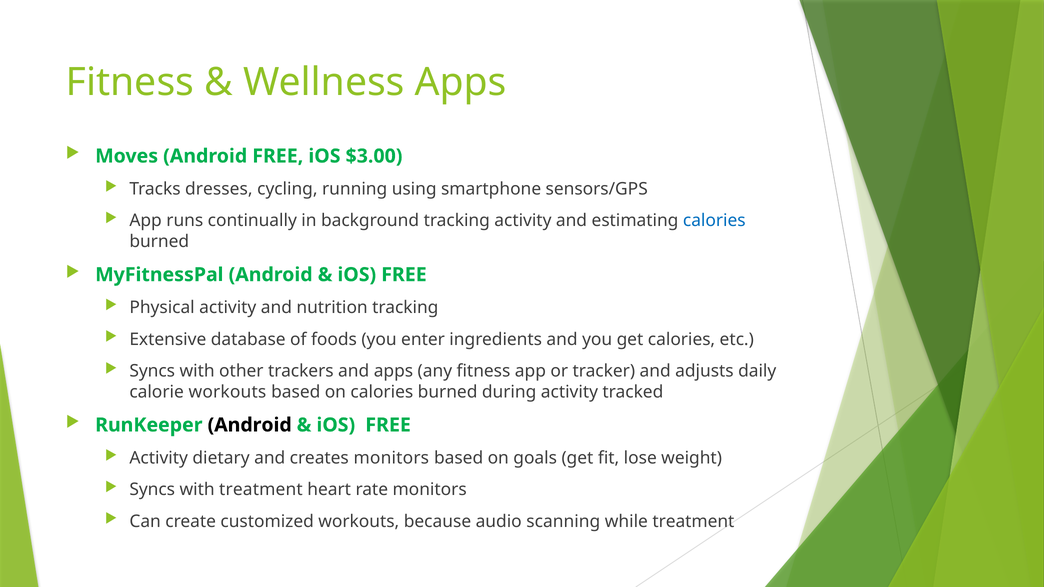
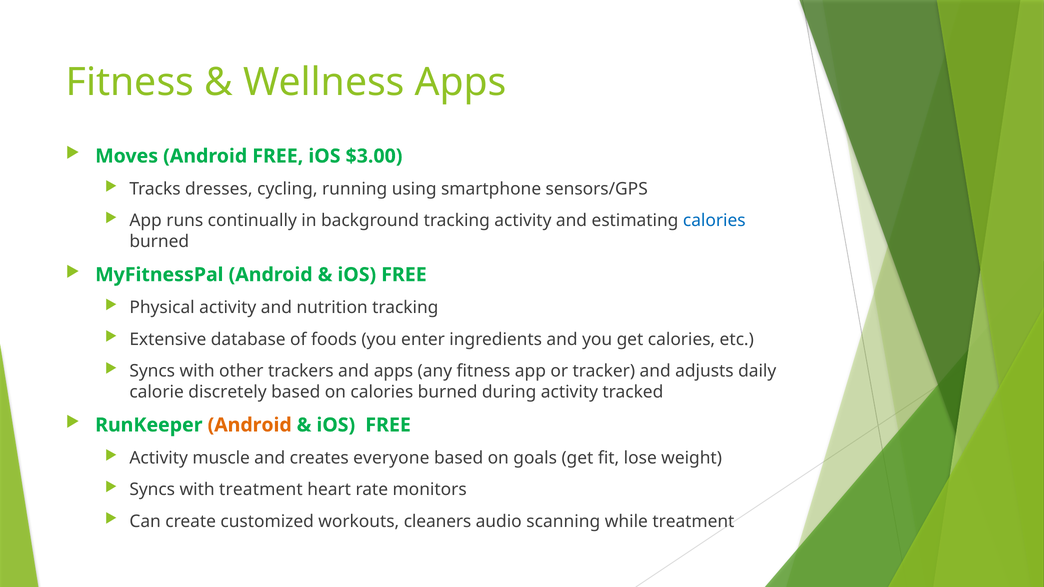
calorie workouts: workouts -> discretely
Android at (250, 425) colour: black -> orange
dietary: dietary -> muscle
creates monitors: monitors -> everyone
because: because -> cleaners
